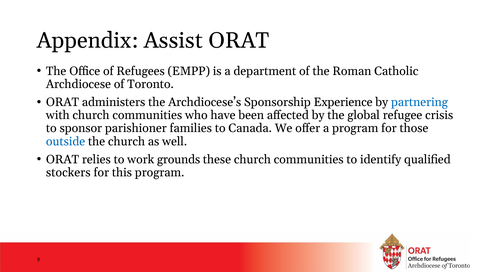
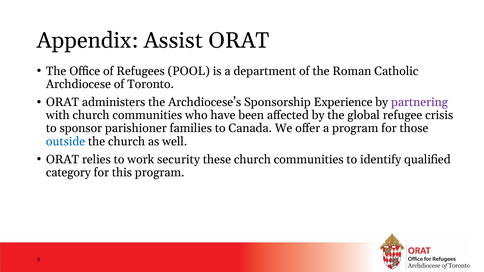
EMPP: EMPP -> POOL
partnering colour: blue -> purple
grounds: grounds -> security
stockers: stockers -> category
